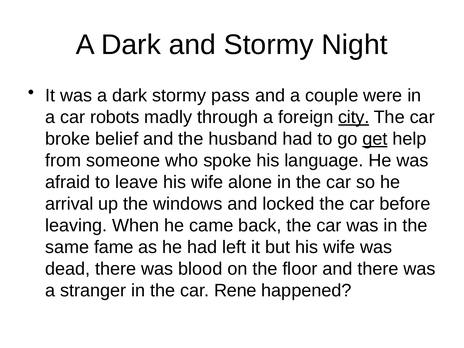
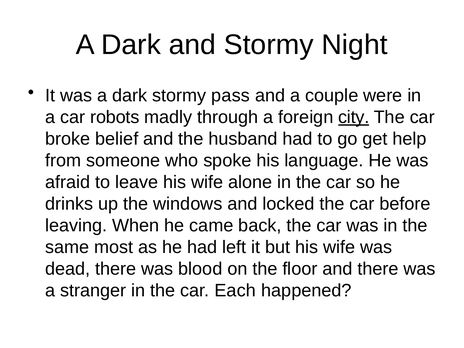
get underline: present -> none
arrival: arrival -> drinks
fame: fame -> most
Rene: Rene -> Each
